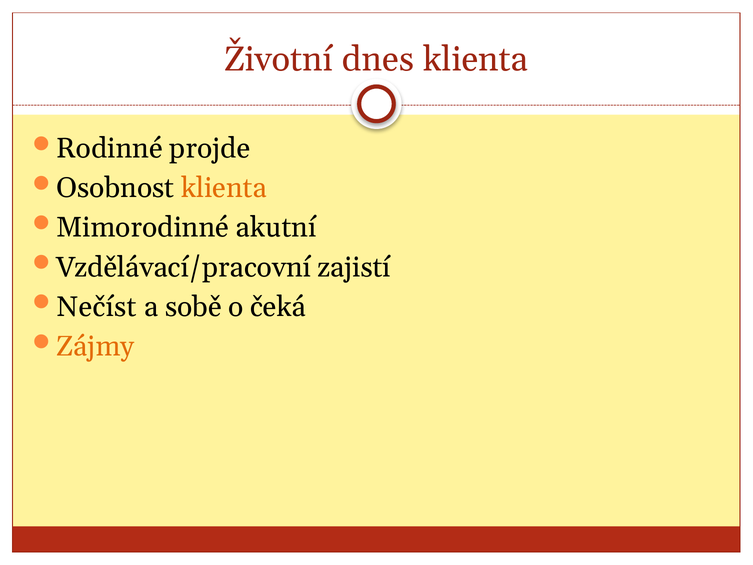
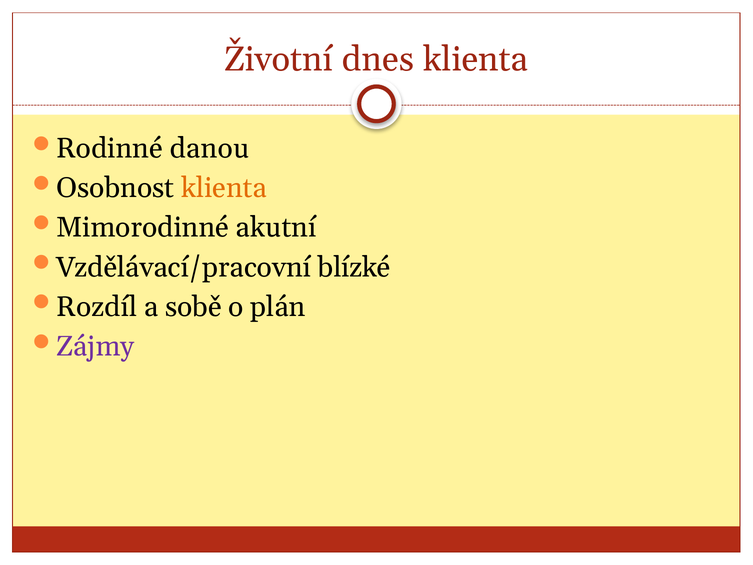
projde: projde -> danou
zajistí: zajistí -> blízké
Nečíst: Nečíst -> Rozdíl
čeká: čeká -> plán
Zájmy colour: orange -> purple
